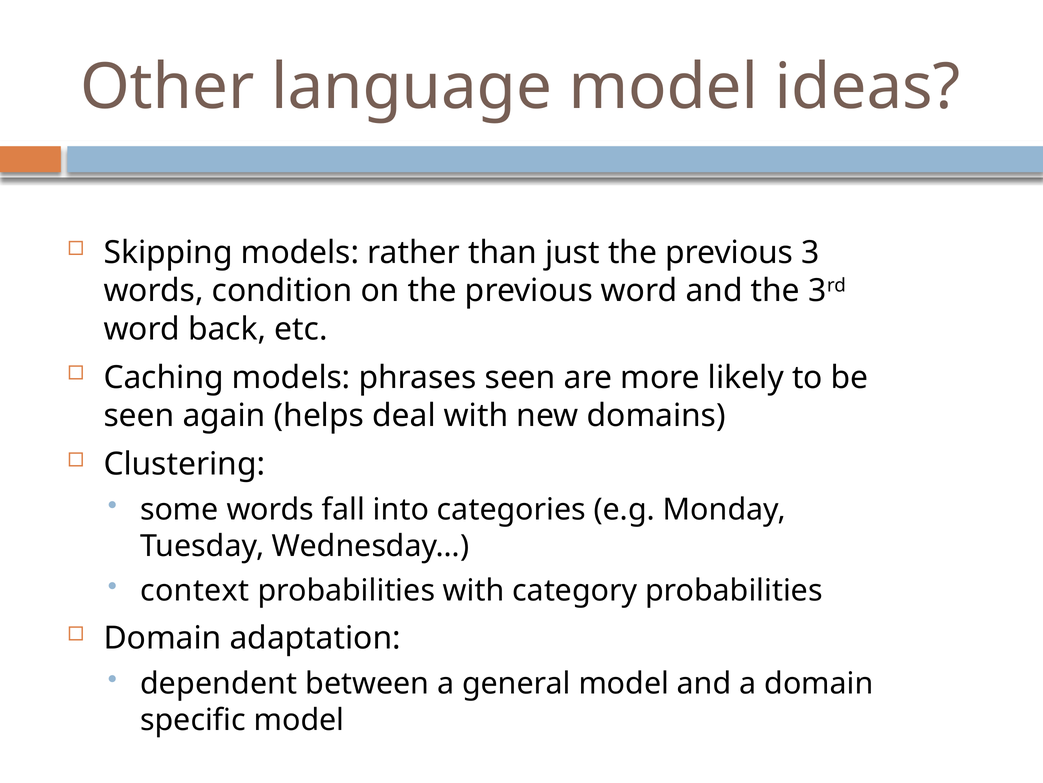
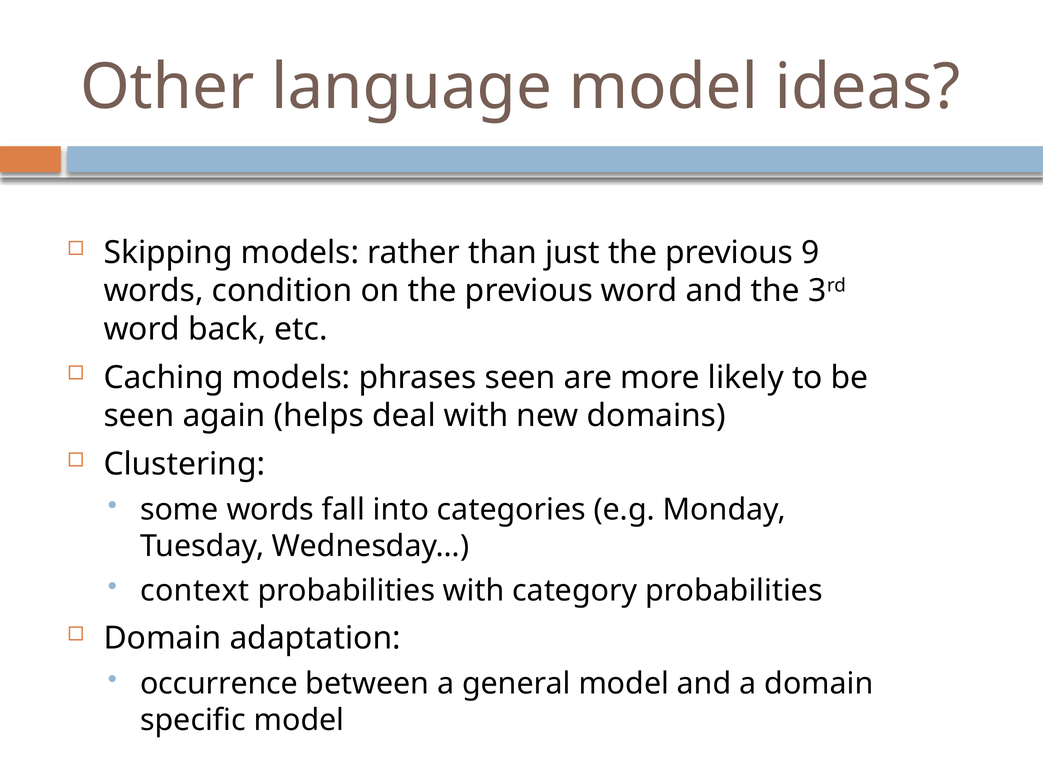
3: 3 -> 9
dependent: dependent -> occurrence
